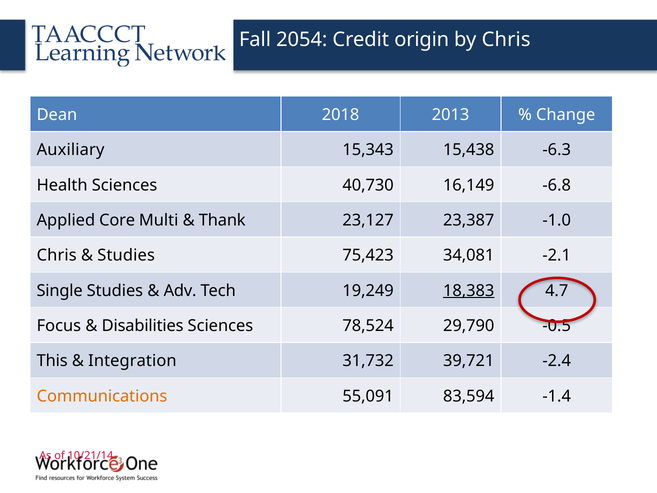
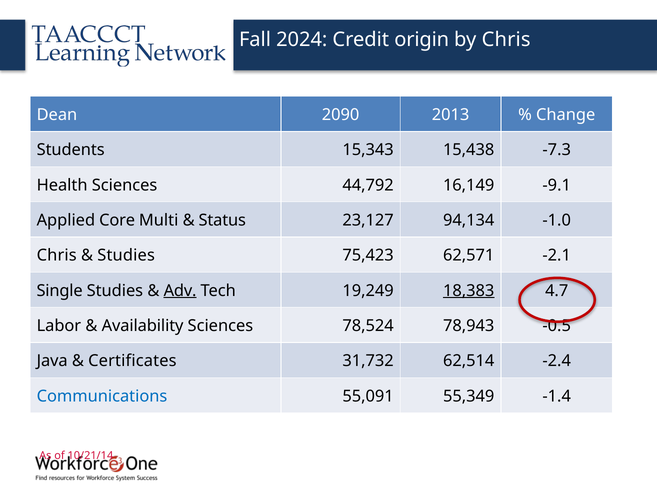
2054: 2054 -> 2024
2018: 2018 -> 2090
Auxiliary: Auxiliary -> Students
-6.3: -6.3 -> -7.3
40,730: 40,730 -> 44,792
-6.8: -6.8 -> -9.1
Thank: Thank -> Status
23,387: 23,387 -> 94,134
34,081: 34,081 -> 62,571
Adv underline: none -> present
Focus: Focus -> Labor
Disabilities: Disabilities -> Availability
29,790: 29,790 -> 78,943
This: This -> Java
Integration: Integration -> Certificates
39,721: 39,721 -> 62,514
Communications colour: orange -> blue
83,594: 83,594 -> 55,349
